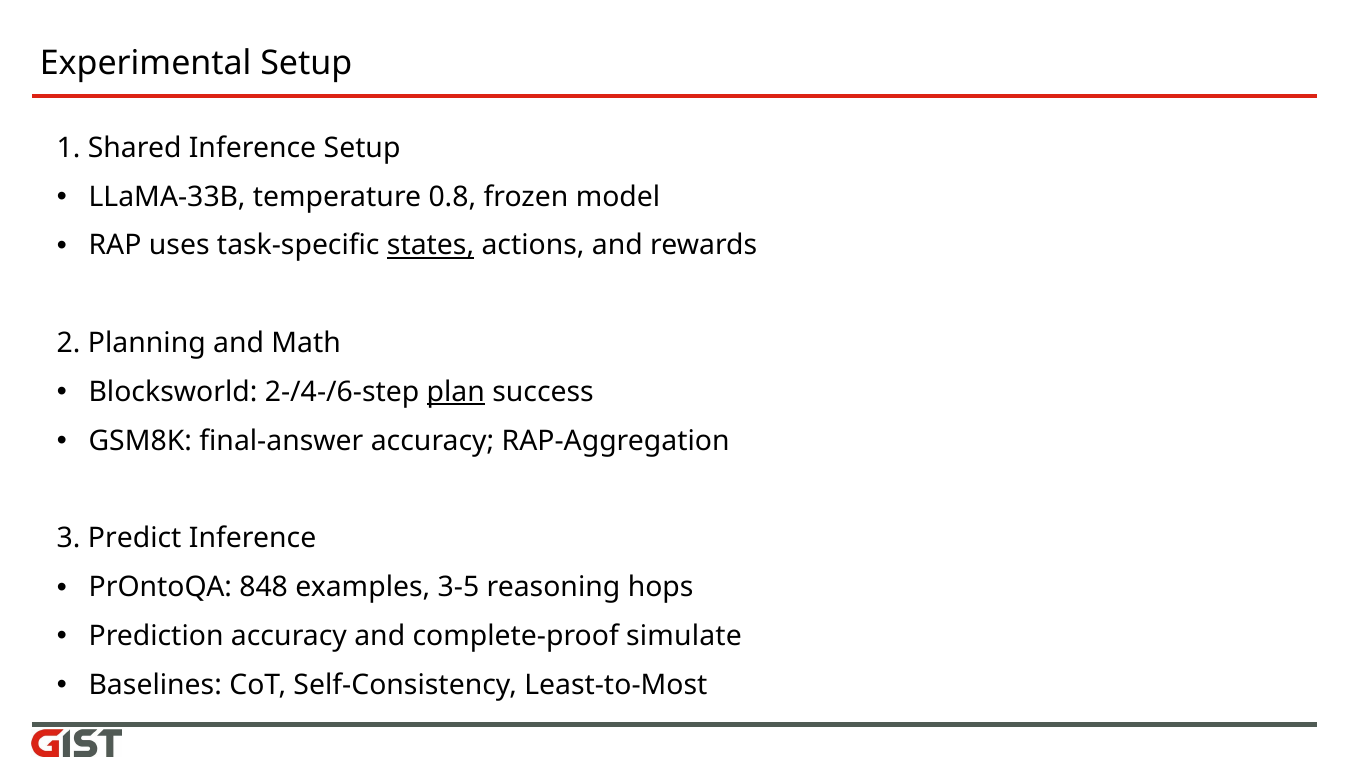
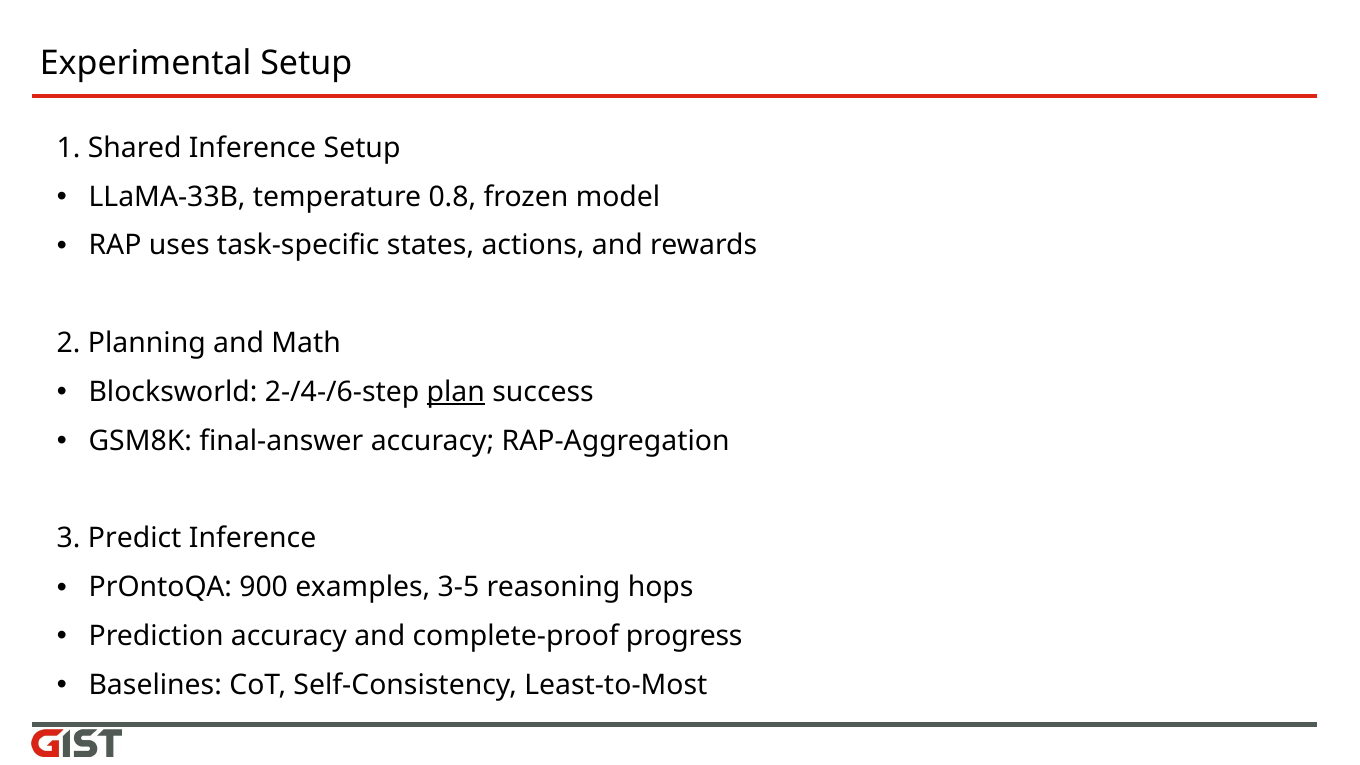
states underline: present -> none
848: 848 -> 900
simulate: simulate -> progress
